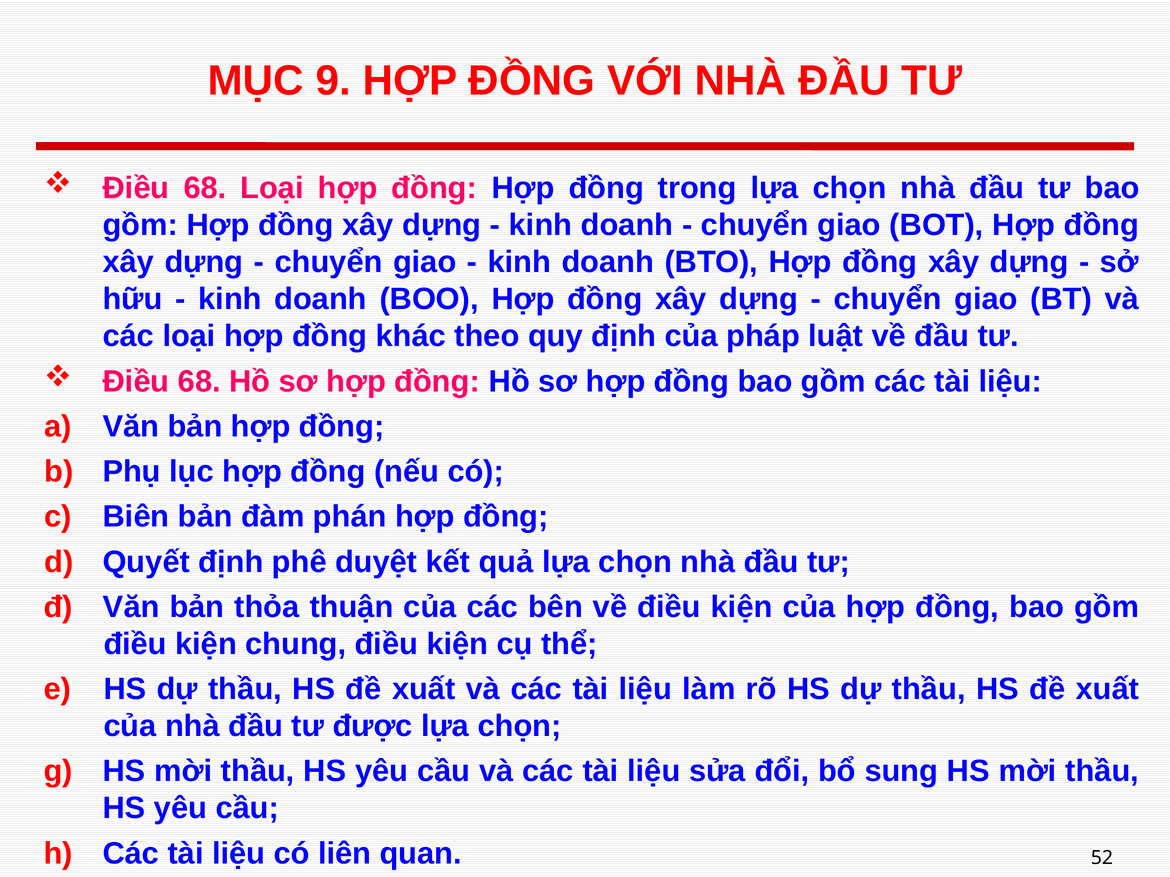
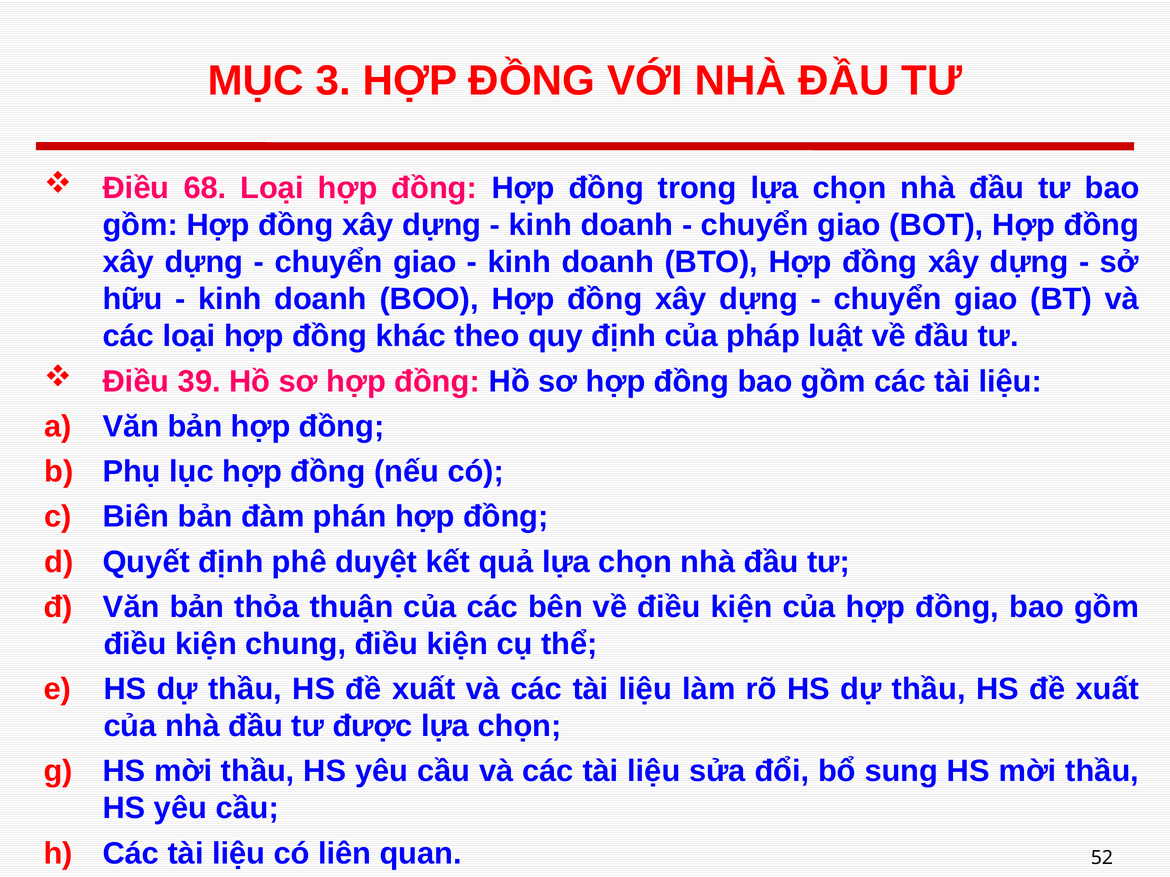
9: 9 -> 3
68 at (199, 382): 68 -> 39
